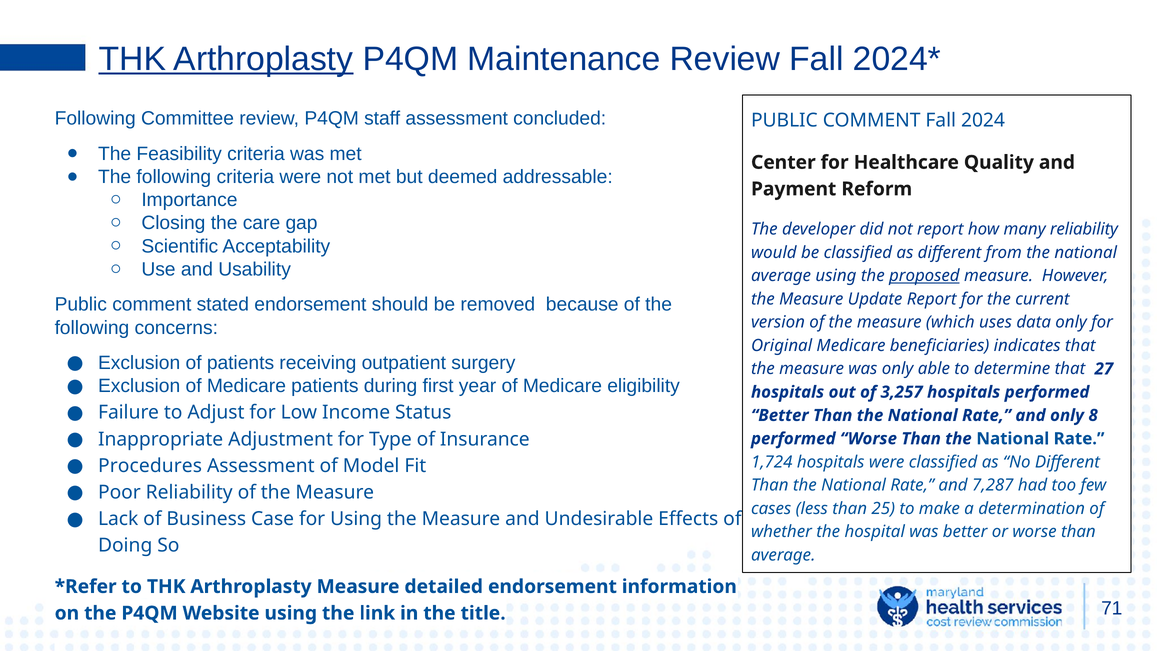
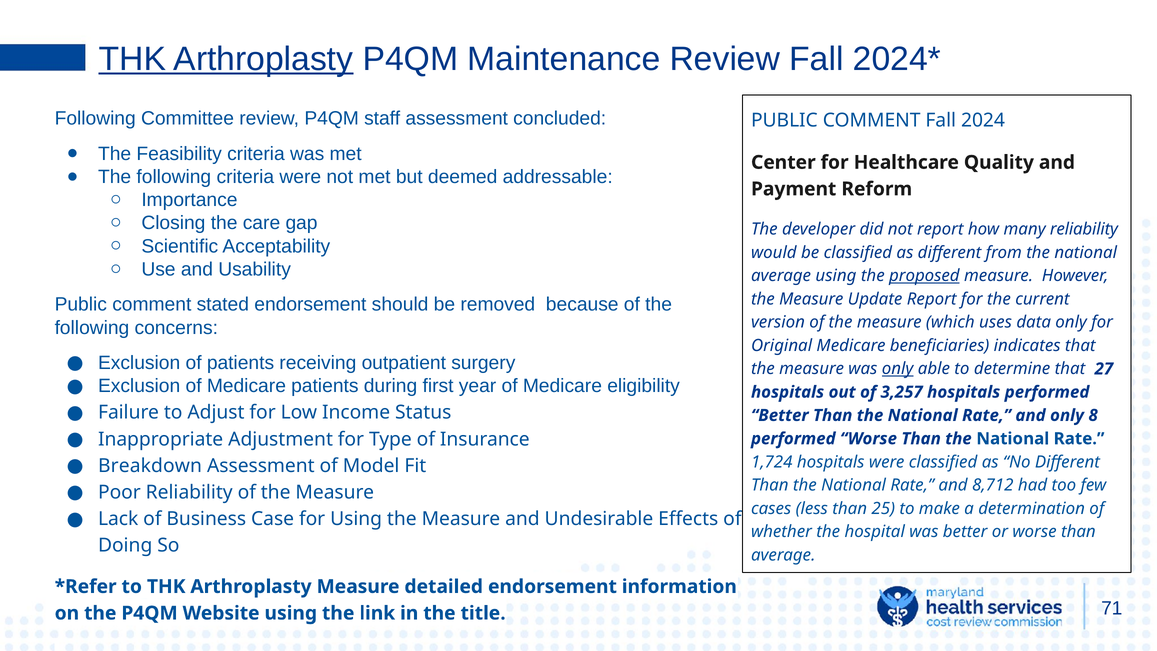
only at (898, 369) underline: none -> present
Procedures: Procedures -> Breakdown
7,287: 7,287 -> 8,712
